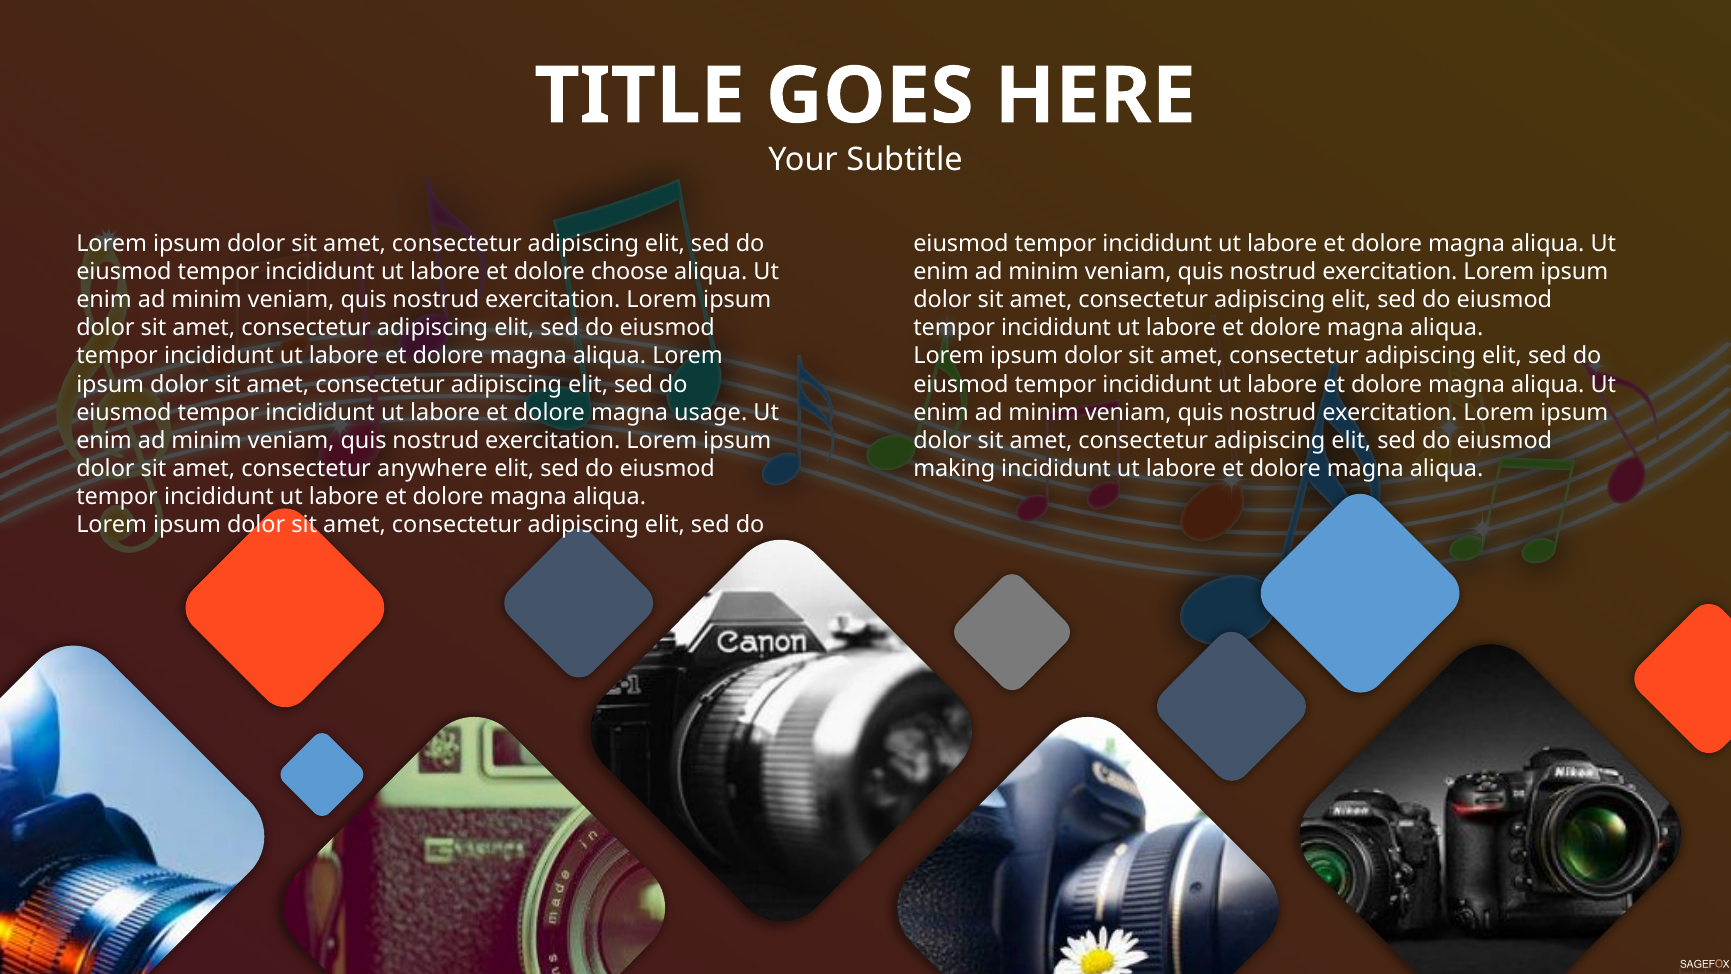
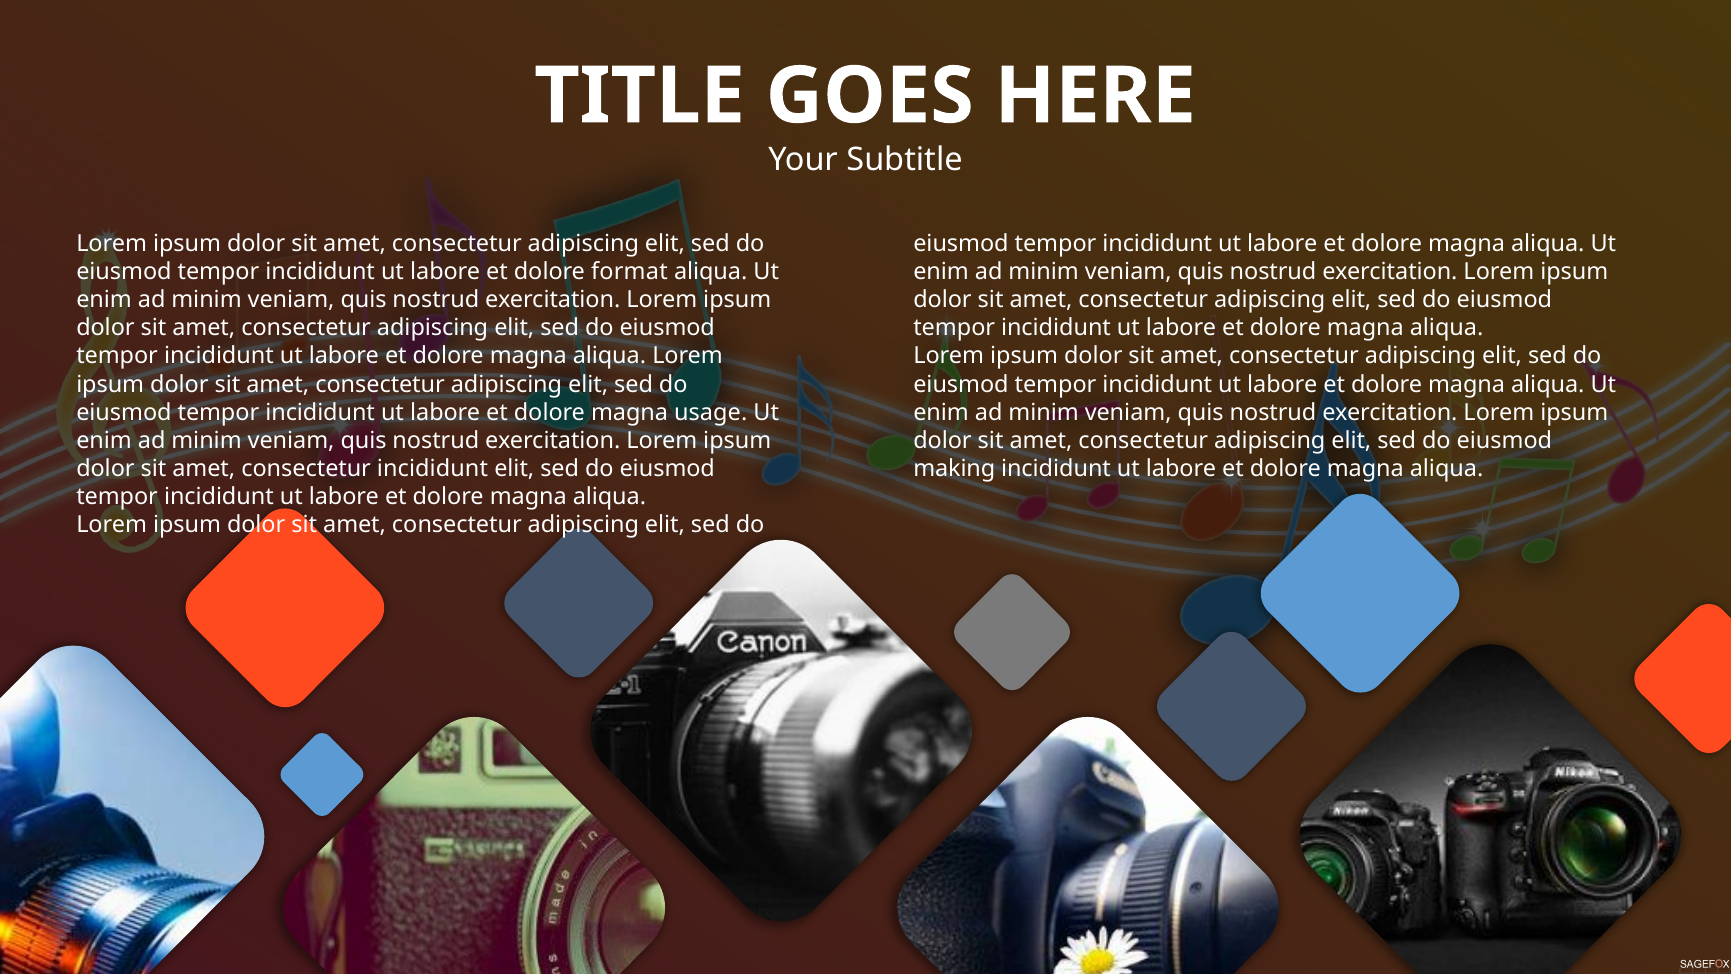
choose: choose -> format
consectetur anywhere: anywhere -> incididunt
